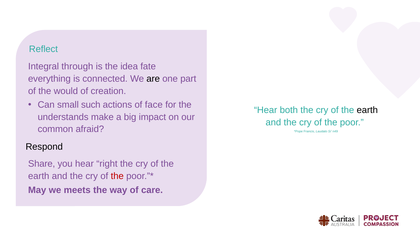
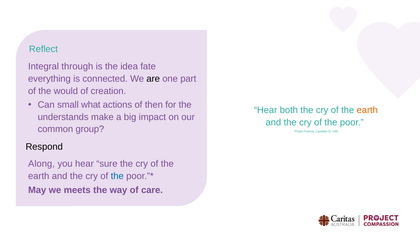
such: such -> what
face: face -> then
earth at (367, 110) colour: black -> orange
afraid: afraid -> group
Share: Share -> Along
right: right -> sure
the at (117, 176) colour: red -> blue
